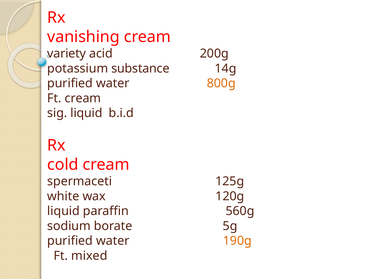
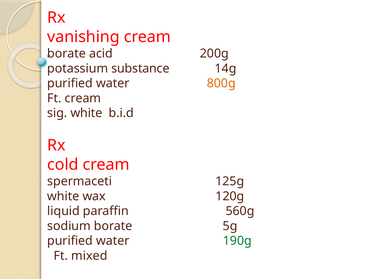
variety at (67, 54): variety -> borate
sig liquid: liquid -> white
190g colour: orange -> green
